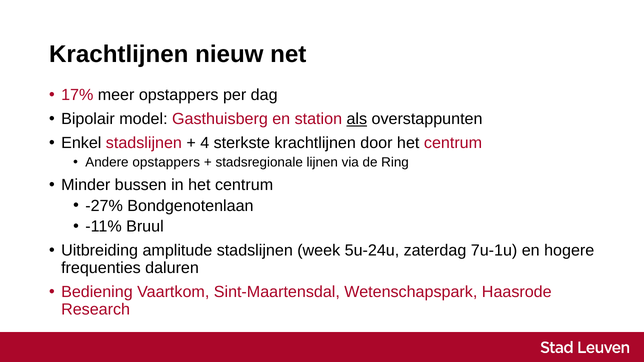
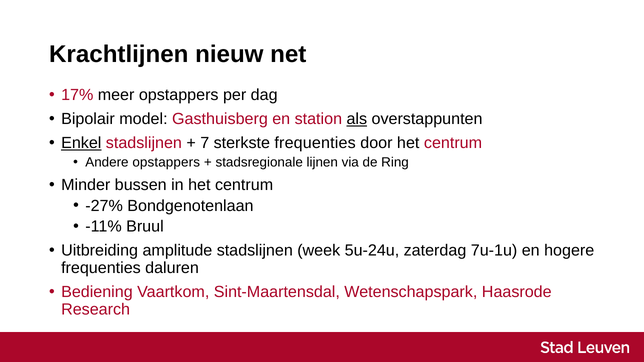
Enkel underline: none -> present
4: 4 -> 7
sterkste krachtlijnen: krachtlijnen -> frequenties
